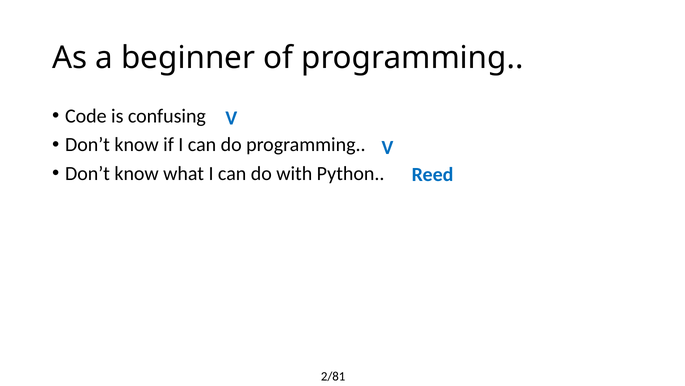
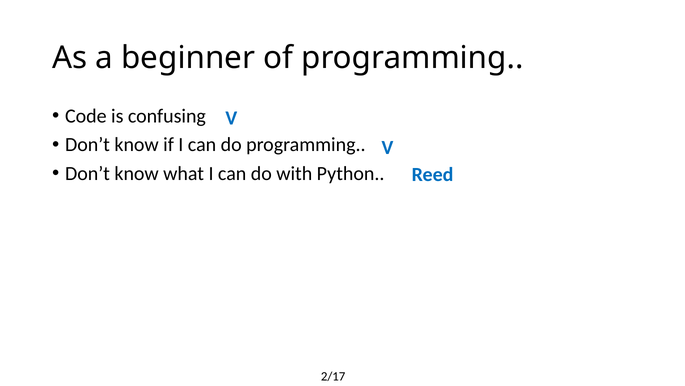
2/81: 2/81 -> 2/17
